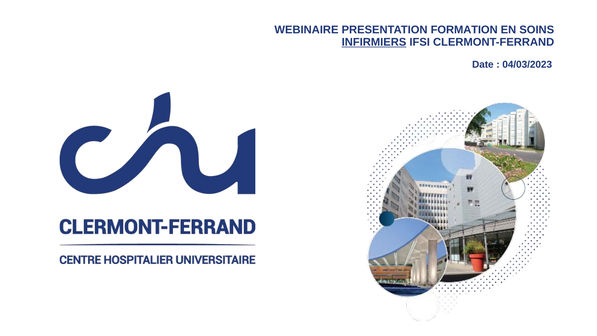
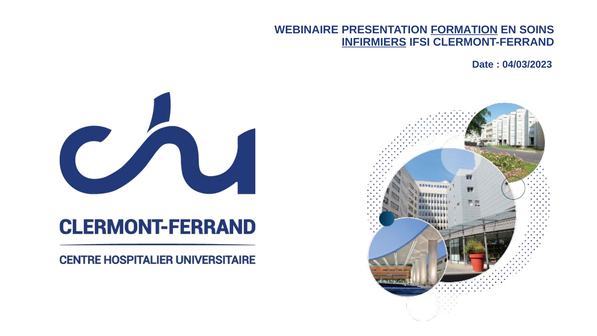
FORMATION underline: none -> present
